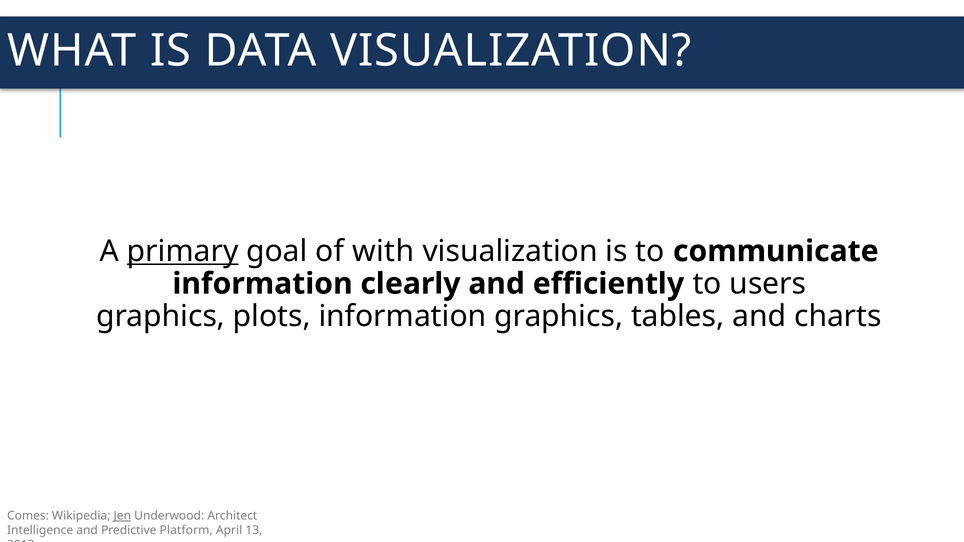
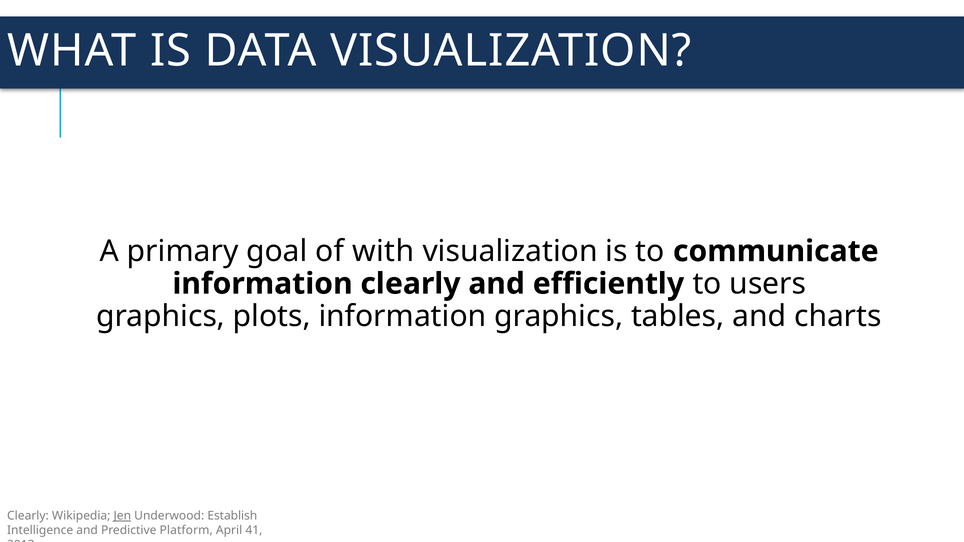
primary underline: present -> none
Comes at (28, 516): Comes -> Clearly
Architect: Architect -> Establish
13: 13 -> 41
